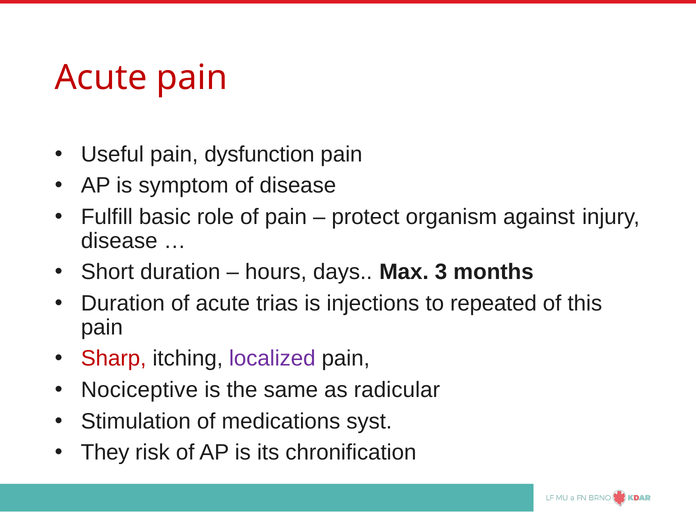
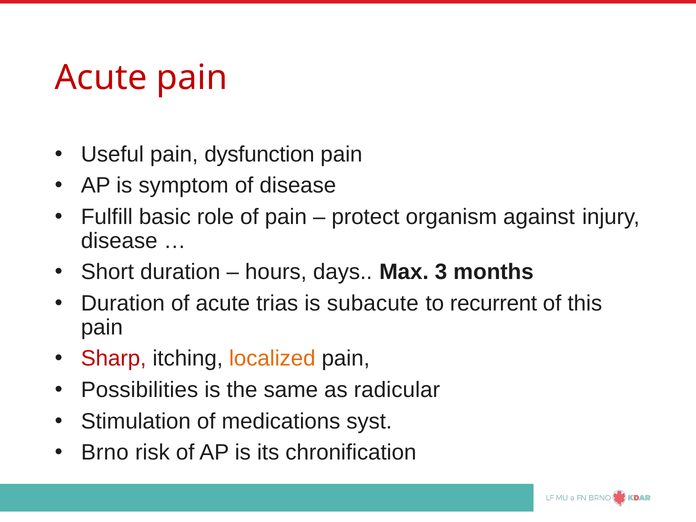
injections: injections -> subacute
repeated: repeated -> recurrent
localized colour: purple -> orange
Nociceptive: Nociceptive -> Possibilities
They: They -> Brno
